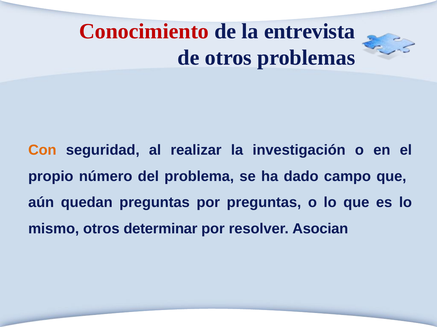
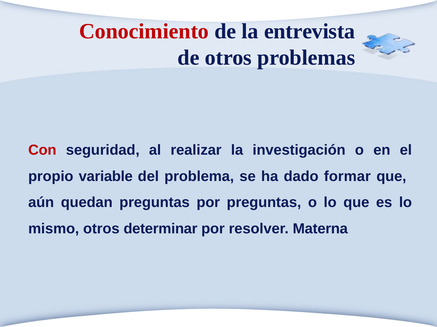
Con colour: orange -> red
número: número -> variable
campo: campo -> formar
Asocian: Asocian -> Materna
